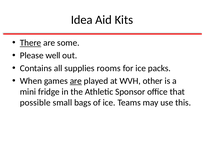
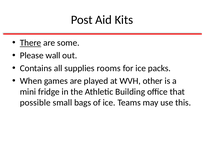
Idea: Idea -> Post
well: well -> wall
are at (76, 81) underline: present -> none
Sponsor: Sponsor -> Building
